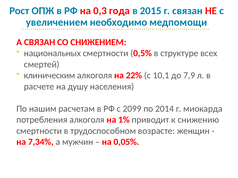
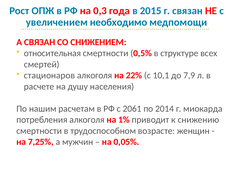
национальных: национальных -> относительная
клиническим: клиническим -> стационаров
2099: 2099 -> 2061
7,34%: 7,34% -> 7,25%
